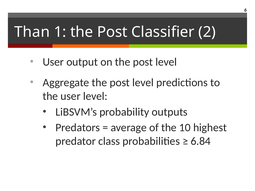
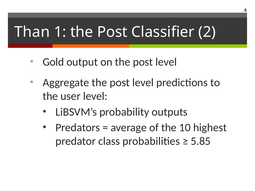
User at (53, 62): User -> Gold
6.84: 6.84 -> 5.85
